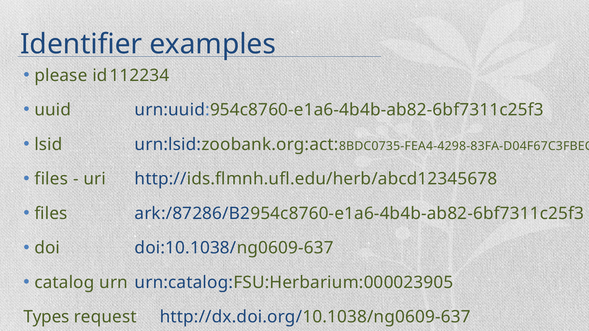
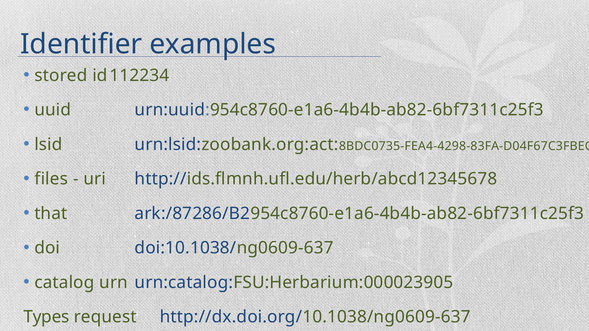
please: please -> stored
files at (51, 214): files -> that
